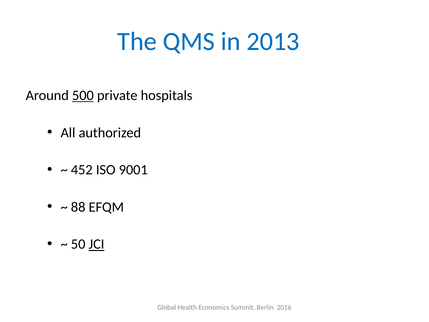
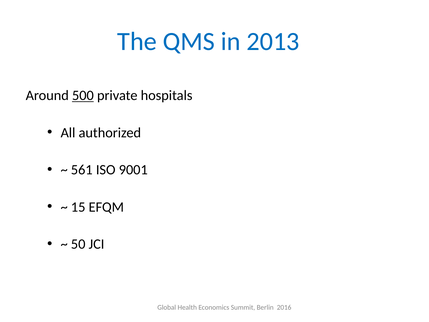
452: 452 -> 561
88: 88 -> 15
JCI underline: present -> none
